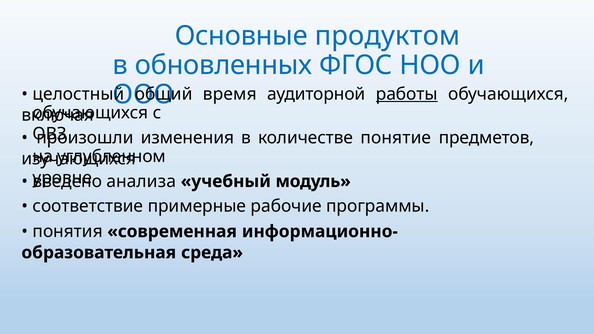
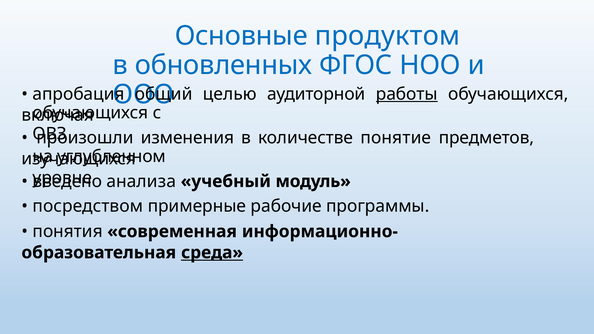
целостный: целостный -> апробация
время: время -> целью
соответствие: соответствие -> посредством
среда underline: none -> present
